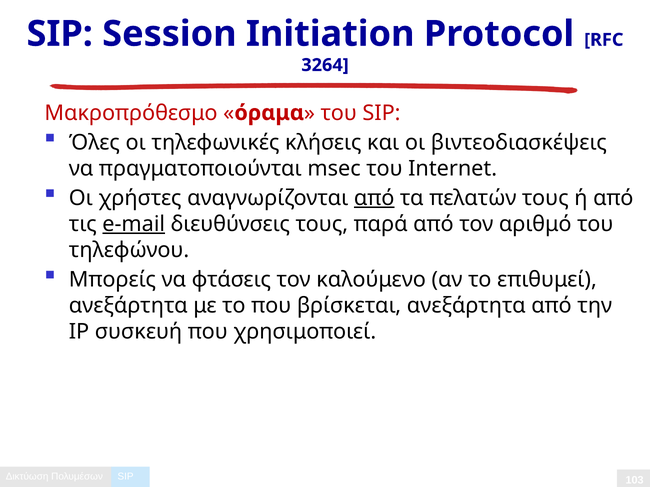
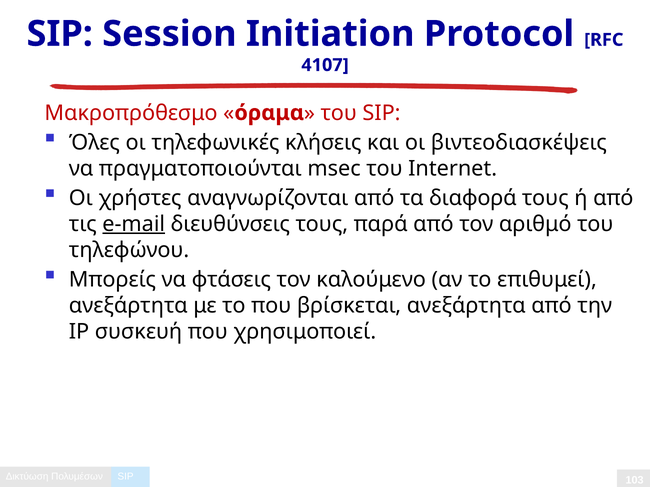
3264: 3264 -> 4107
από at (374, 198) underline: present -> none
πελατών: πελατών -> διαφορά
